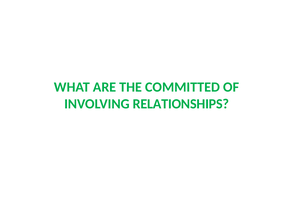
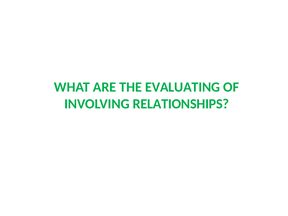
COMMITTED: COMMITTED -> EVALUATING
